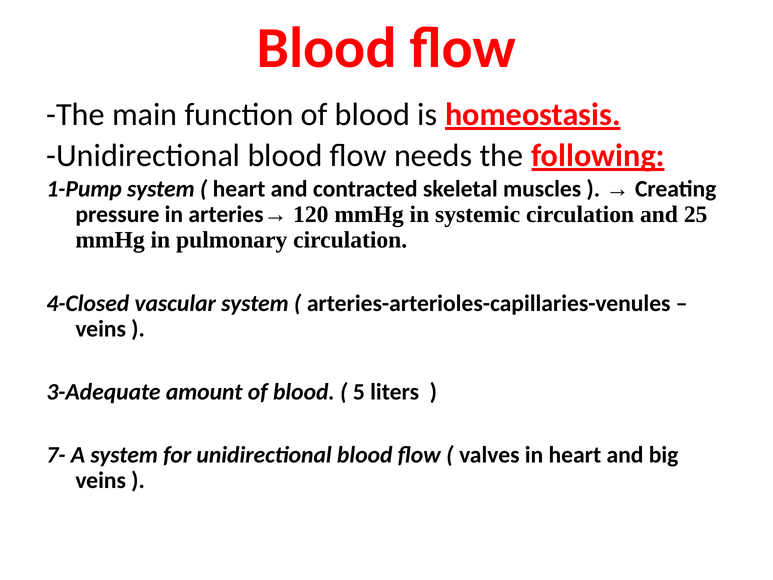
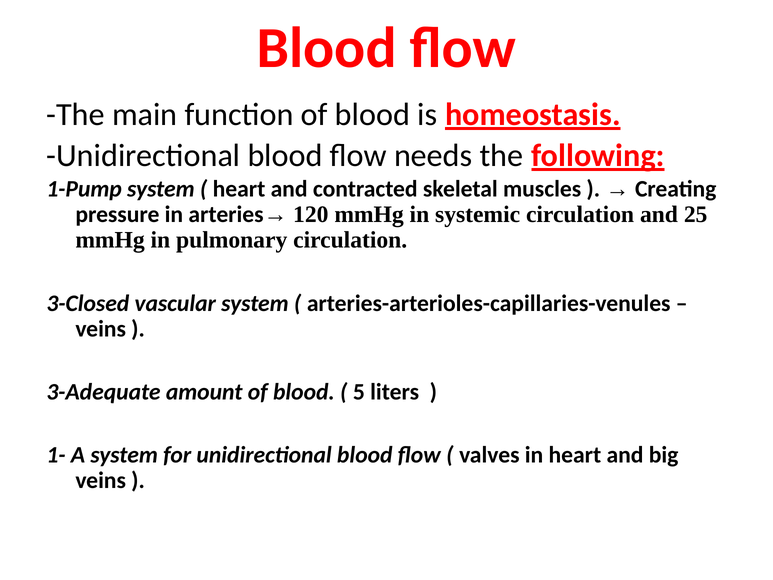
4-Closed: 4-Closed -> 3-Closed
7-: 7- -> 1-
